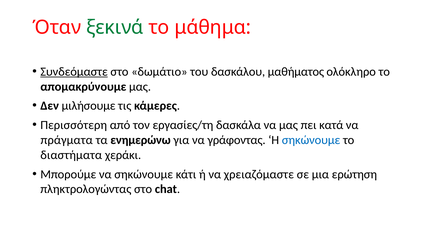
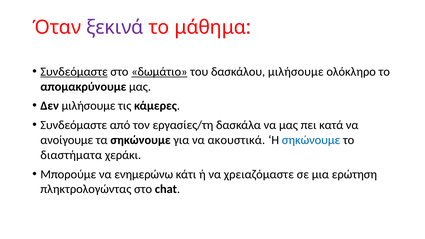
ξεκινά colour: green -> purple
δωμάτιο underline: none -> present
δασκάλου μαθήματος: μαθήματος -> μιλήσουμε
Περισσότερη at (74, 125): Περισσότερη -> Συνδεόμαστε
πράγματα: πράγματα -> ανοίγουμε
τα ενημερώνω: ενημερώνω -> σηκώνουμε
γράφοντας: γράφοντας -> ακουστικά
να σηκώνουμε: σηκώνουμε -> ενημερώνω
